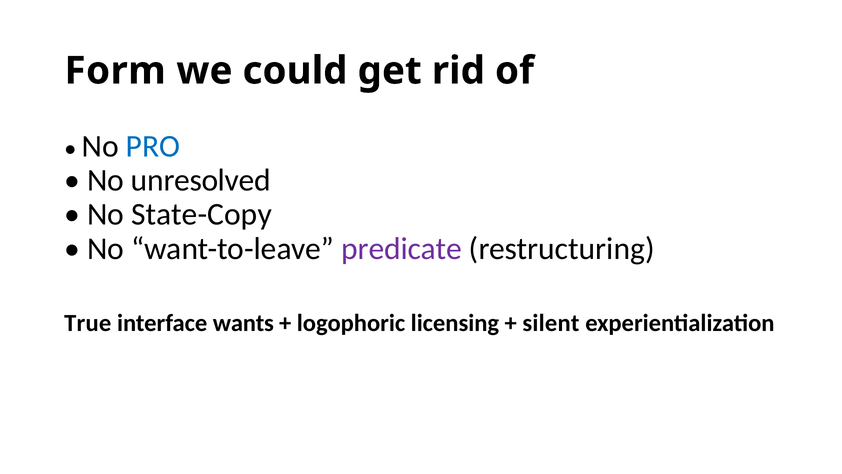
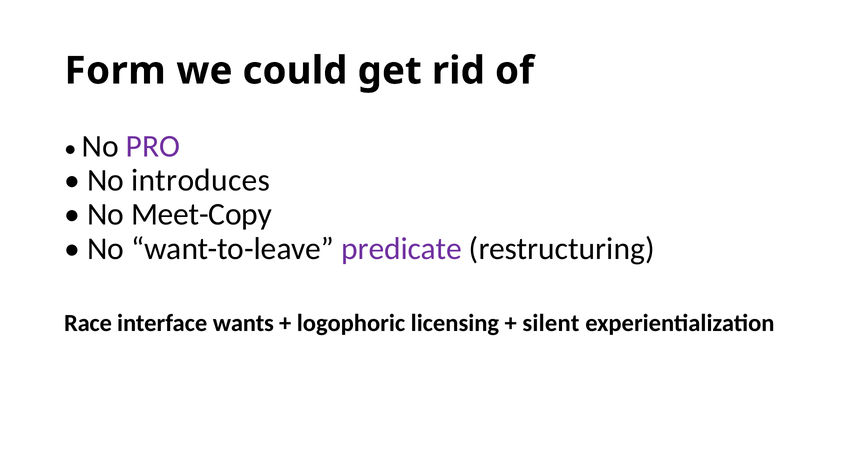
PRO colour: blue -> purple
unresolved: unresolved -> introduces
State-Copy: State-Copy -> Meet-Copy
True: True -> Race
